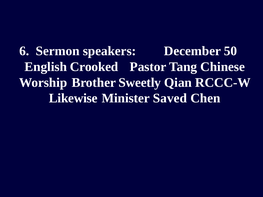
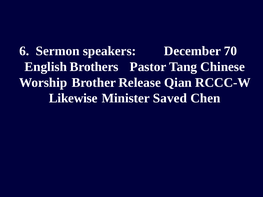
50: 50 -> 70
Crooked: Crooked -> Brothers
Sweetly: Sweetly -> Release
